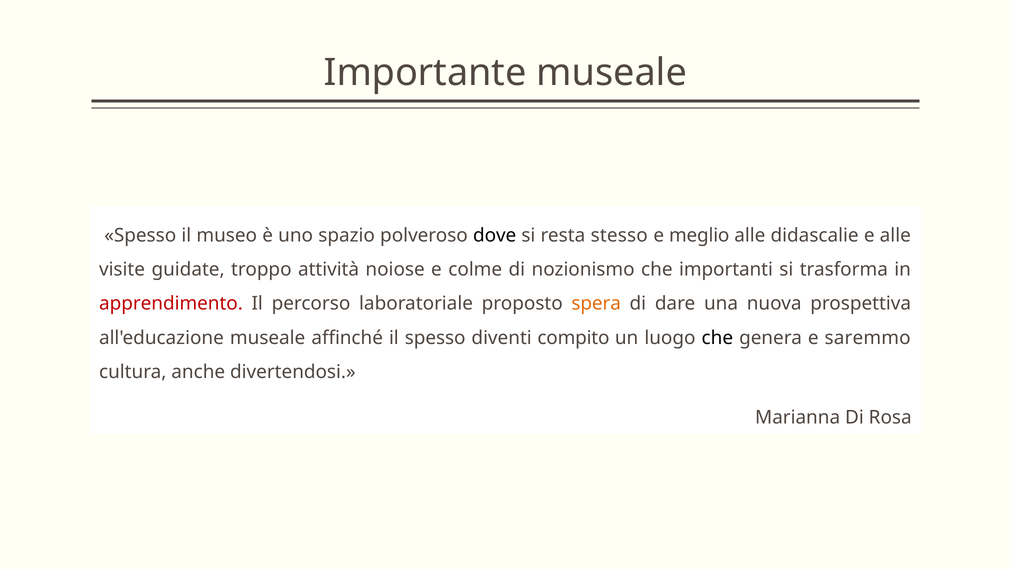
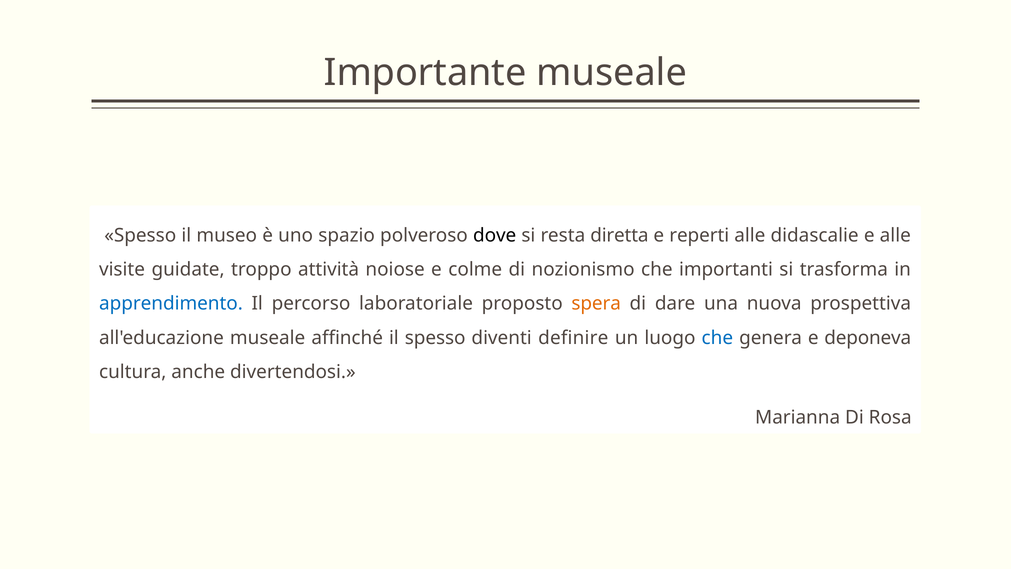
stesso: stesso -> diretta
meglio: meglio -> reperti
apprendimento colour: red -> blue
compito: compito -> definire
che at (717, 338) colour: black -> blue
saremmo: saremmo -> deponeva
